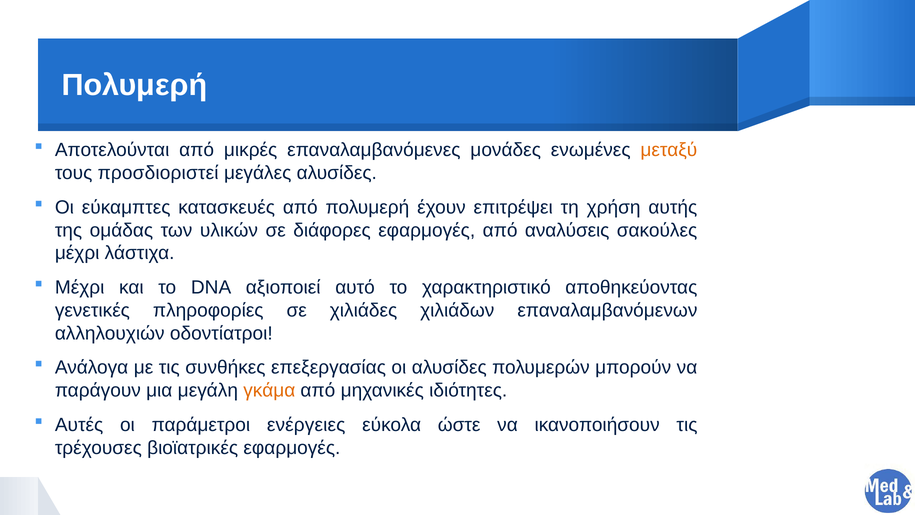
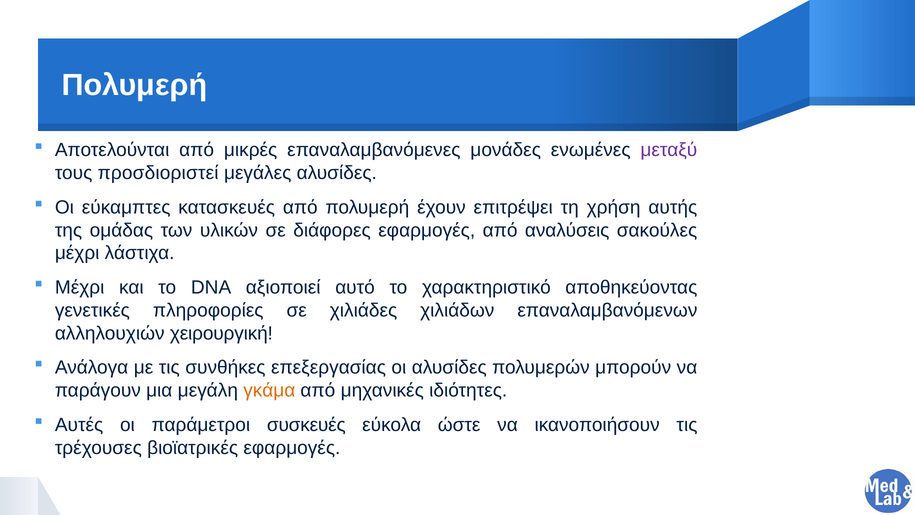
μεταξύ colour: orange -> purple
οδοντίατροι: οδοντίατροι -> χειρουργική
ενέργειες: ενέργειες -> συσκευές
